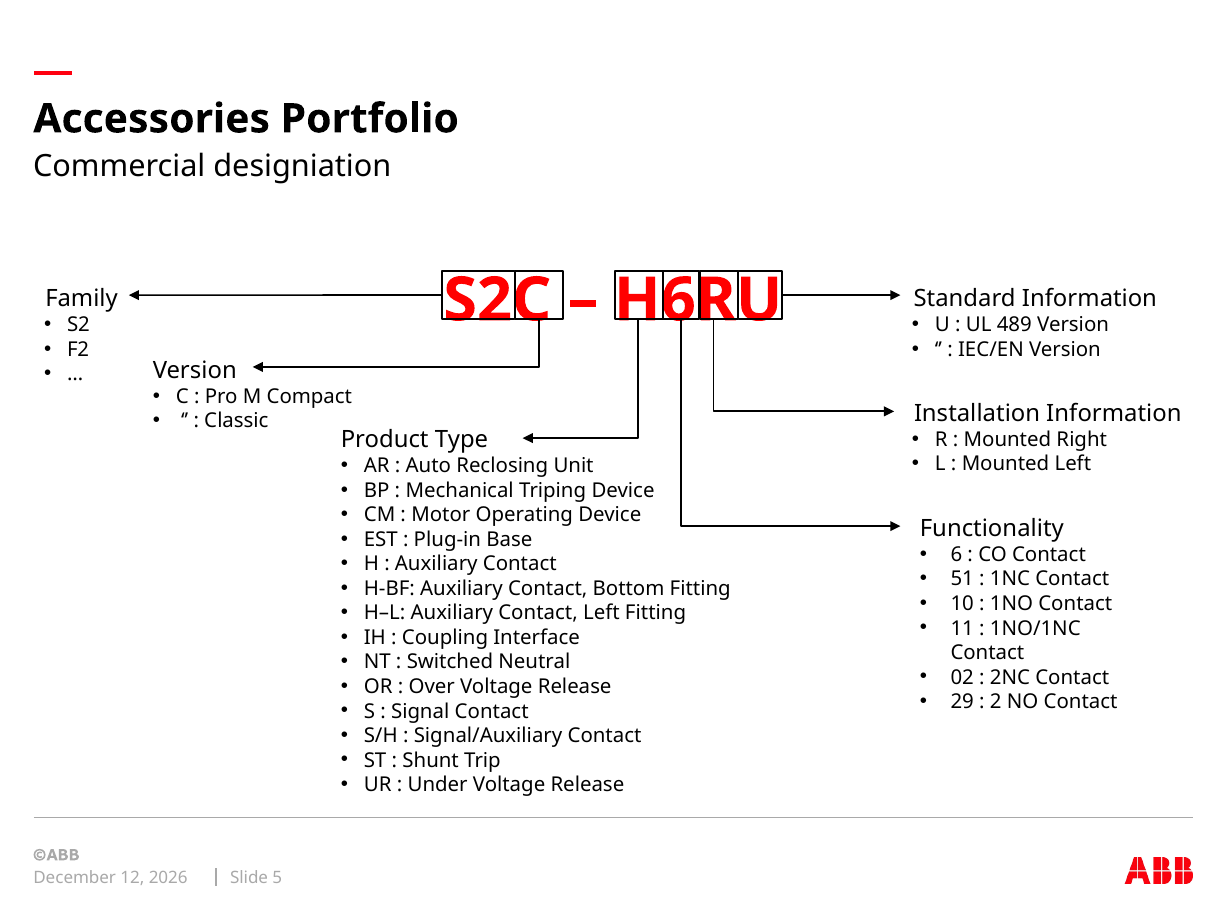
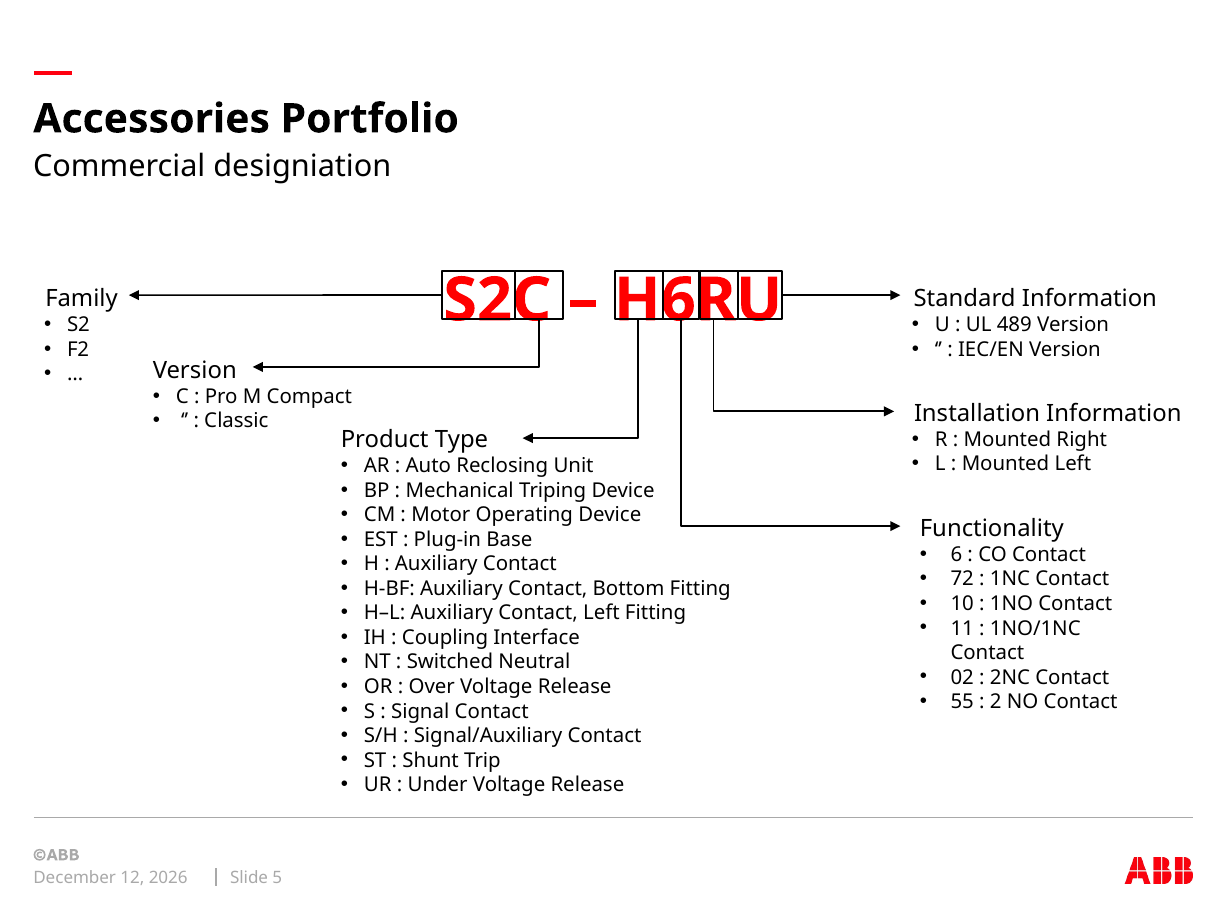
51: 51 -> 72
29: 29 -> 55
